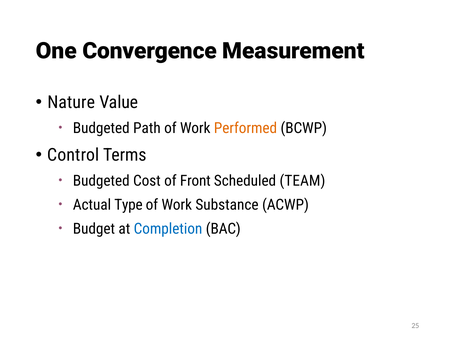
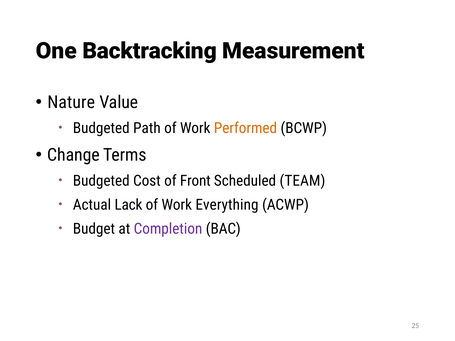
Convergence: Convergence -> Backtracking
Control: Control -> Change
Type: Type -> Lack
Substance: Substance -> Everything
Completion colour: blue -> purple
